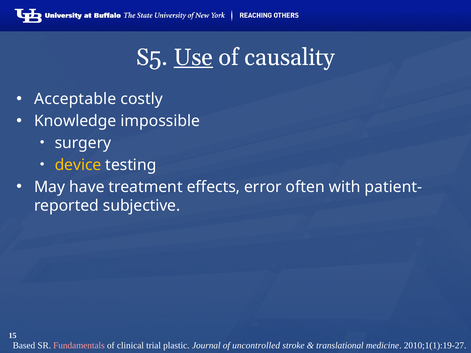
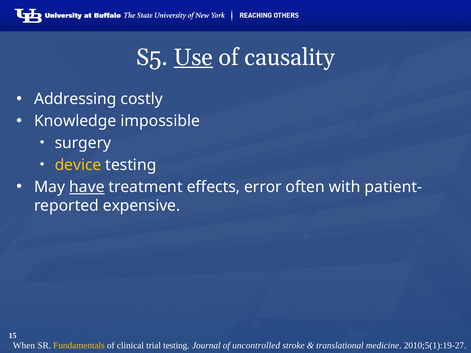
Acceptable: Acceptable -> Addressing
have underline: none -> present
subjective: subjective -> expensive
Based: Based -> When
Fundamentals colour: pink -> yellow
trial plastic: plastic -> testing
2010;1(1):19-27: 2010;1(1):19-27 -> 2010;5(1):19-27
